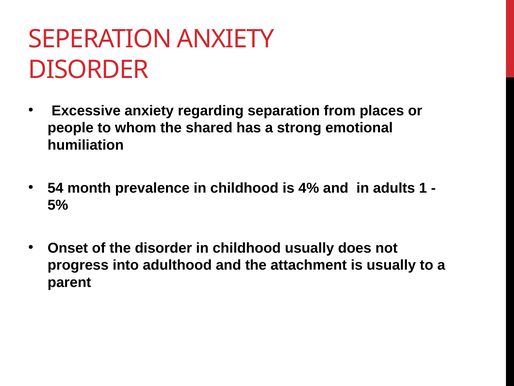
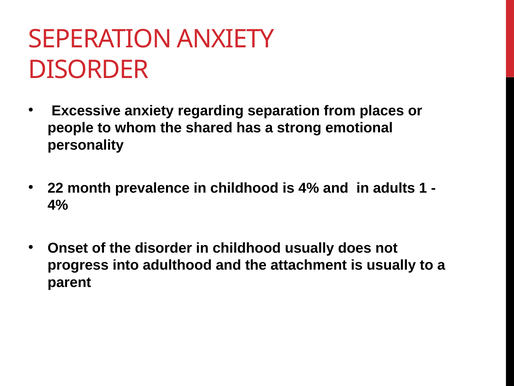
humiliation: humiliation -> personality
54: 54 -> 22
5% at (58, 205): 5% -> 4%
